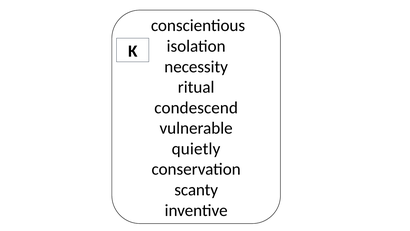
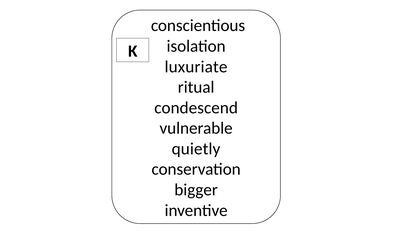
necessity: necessity -> luxuriate
scanty: scanty -> bigger
